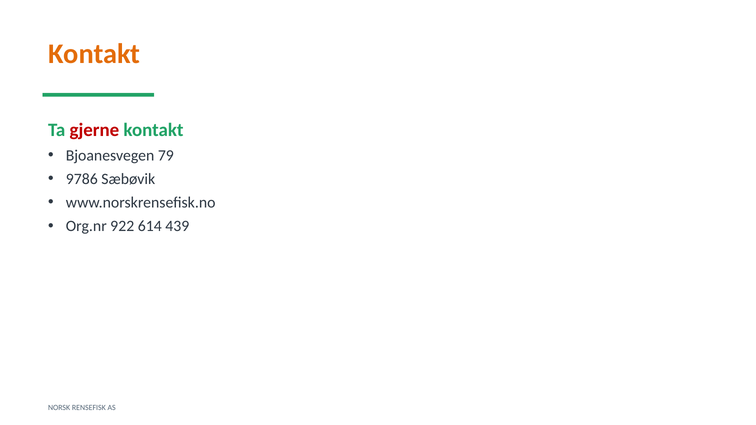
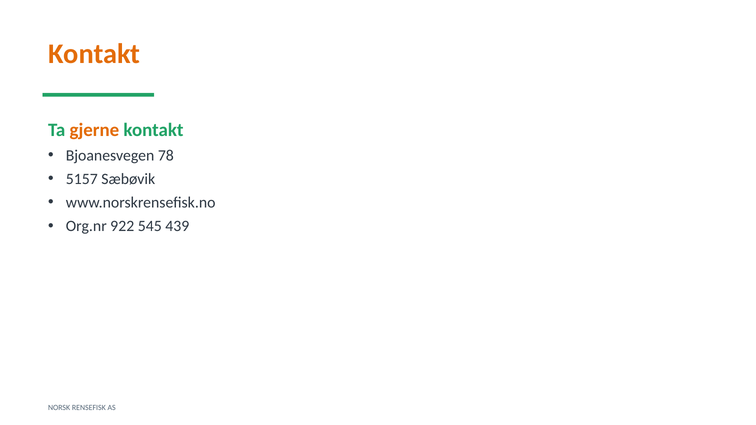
gjerne colour: red -> orange
79: 79 -> 78
9786: 9786 -> 5157
614: 614 -> 545
